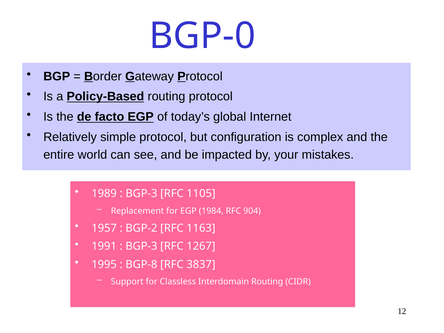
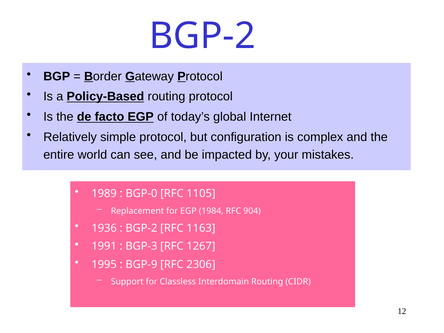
BGP-0 at (202, 36): BGP-0 -> BGP-2
BGP-3 at (141, 194): BGP-3 -> BGP-0
1957: 1957 -> 1936
BGP-8: BGP-8 -> BGP-9
3837: 3837 -> 2306
